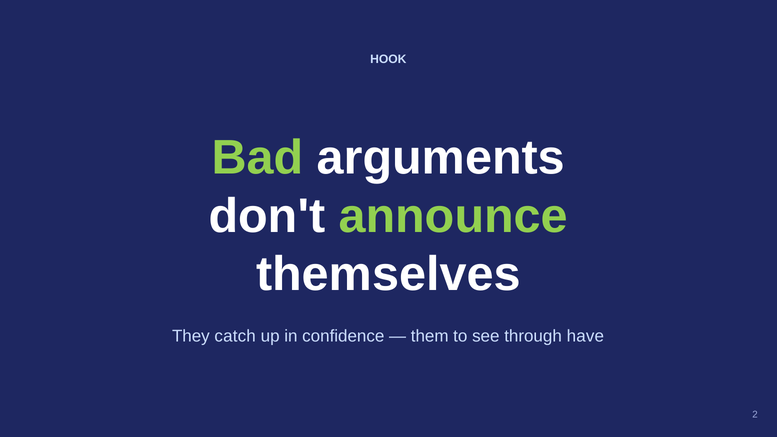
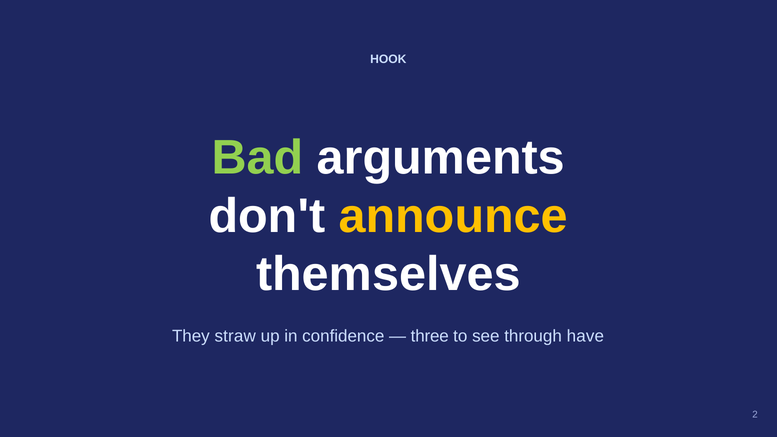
announce colour: light green -> yellow
catch: catch -> straw
them: them -> three
